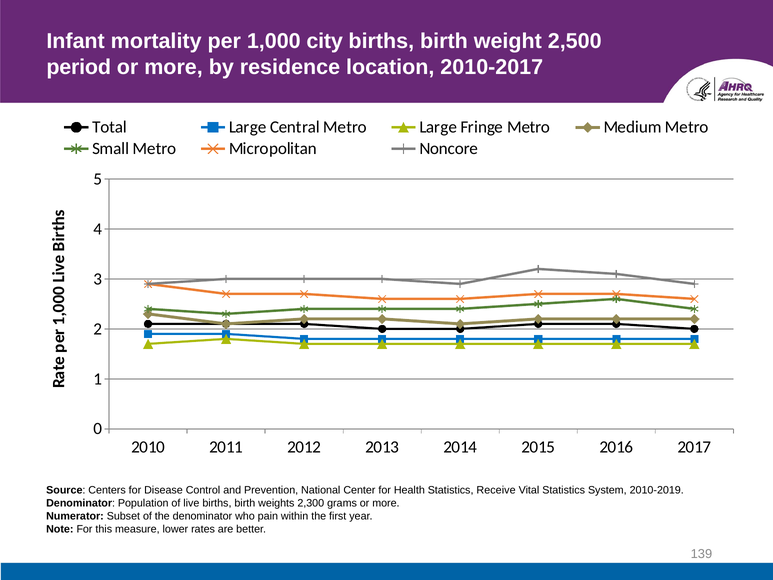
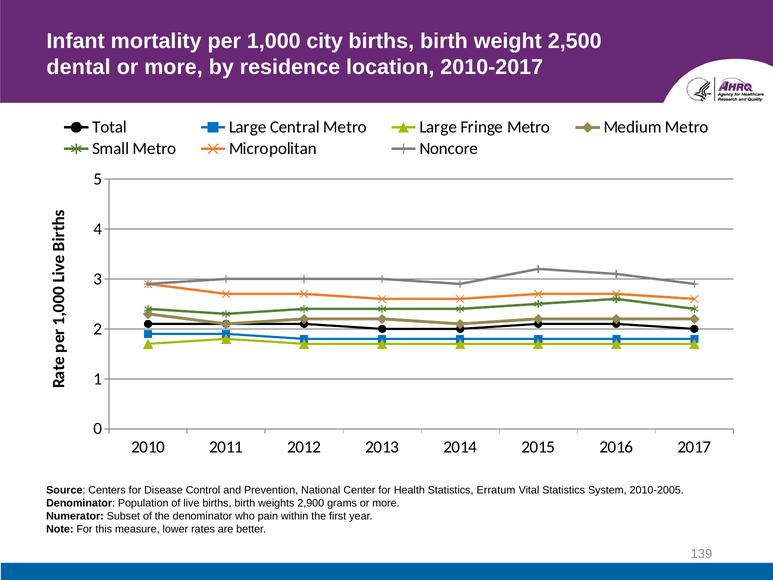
period: period -> dental
Receive: Receive -> Erratum
2010-2019: 2010-2019 -> 2010-2005
2,300: 2,300 -> 2,900
